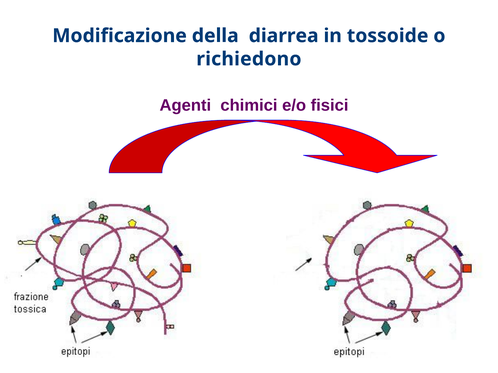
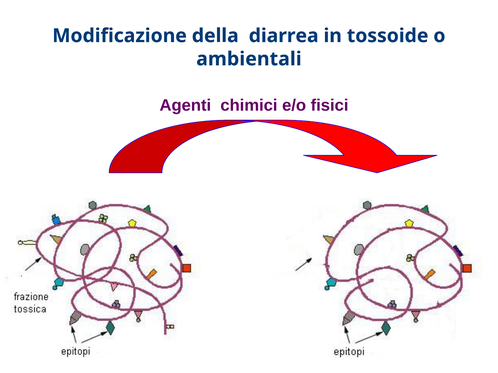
richiedono: richiedono -> ambientali
